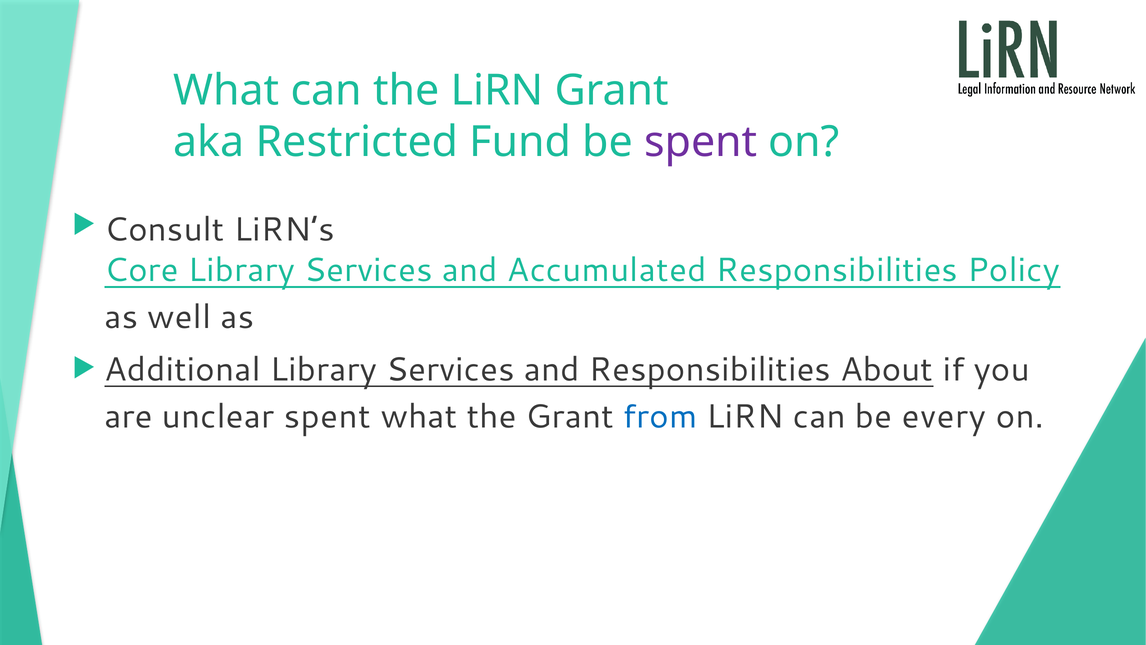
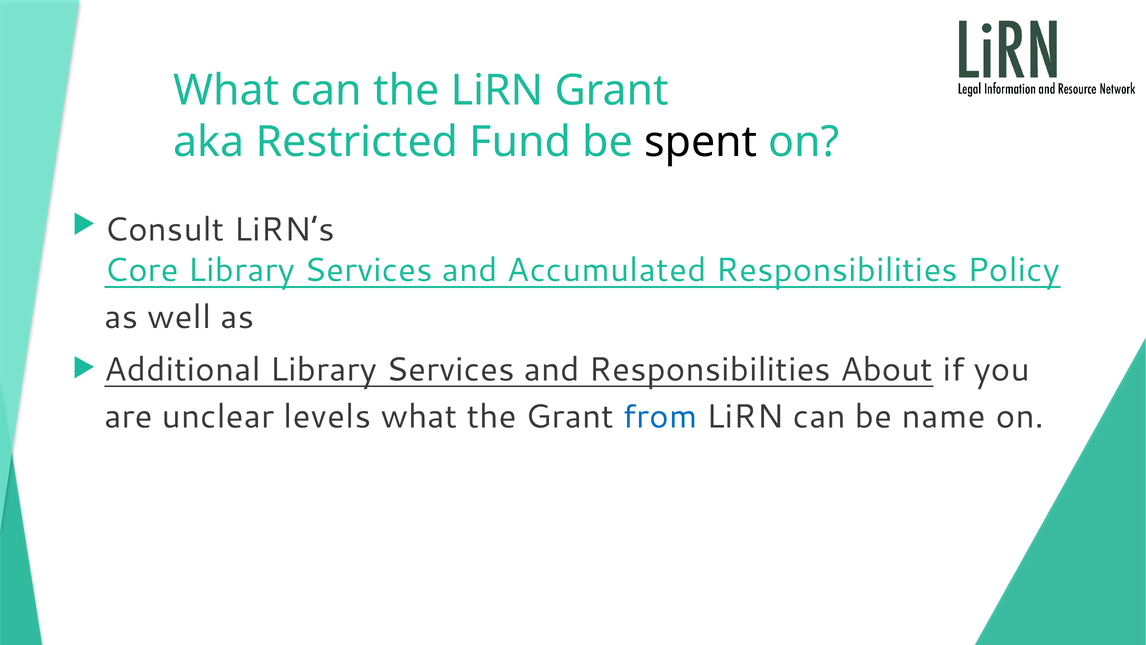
spent at (701, 142) colour: purple -> black
unclear spent: spent -> levels
every: every -> name
